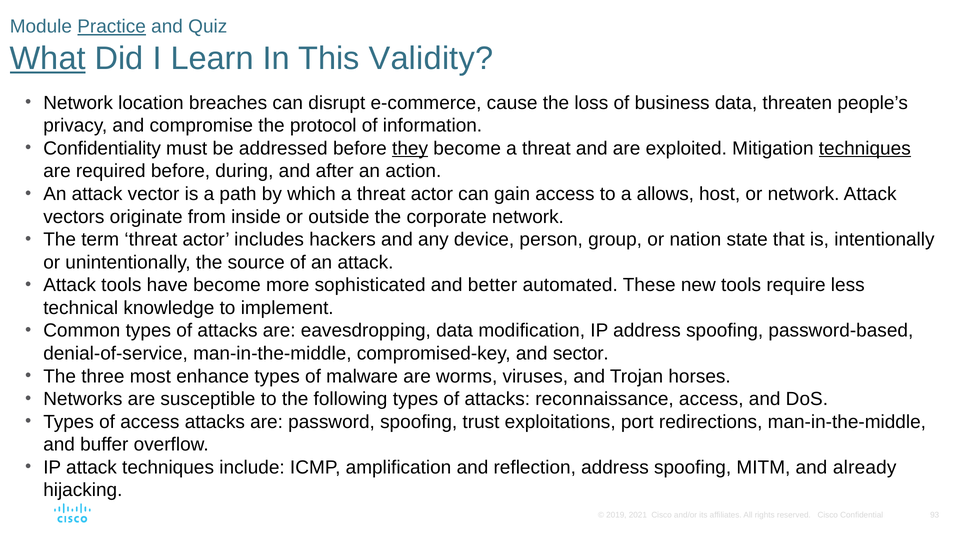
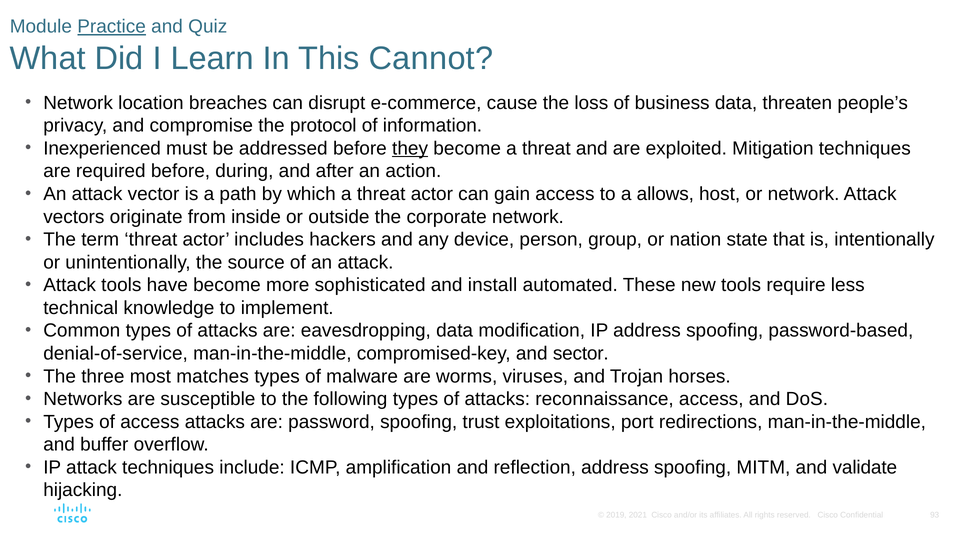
What underline: present -> none
Validity: Validity -> Cannot
Confidentiality: Confidentiality -> Inexperienced
techniques at (865, 148) underline: present -> none
better: better -> install
enhance: enhance -> matches
already: already -> validate
